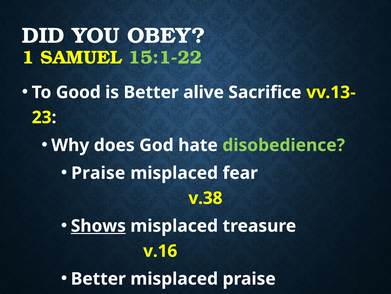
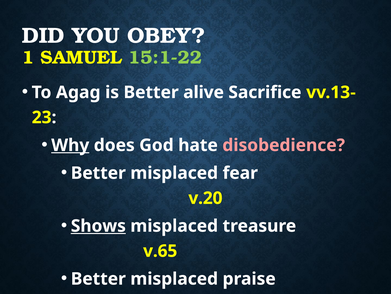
Good: Good -> Agag
Why underline: none -> present
disobedience colour: light green -> pink
Praise at (98, 173): Praise -> Better
v.38: v.38 -> v.20
v.16: v.16 -> v.65
